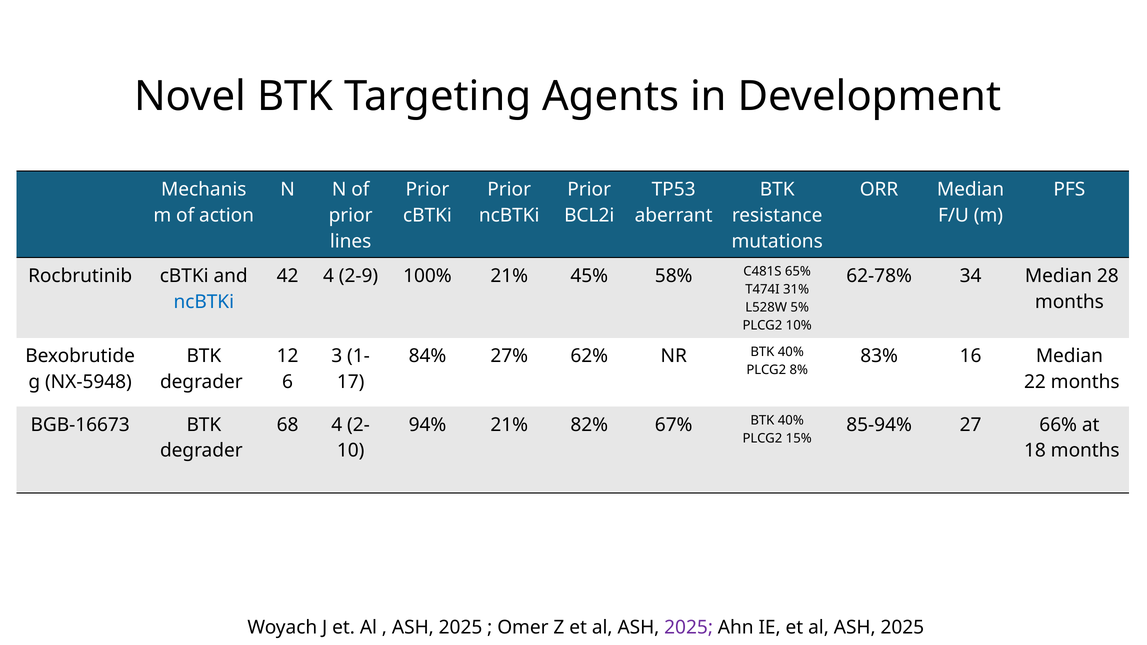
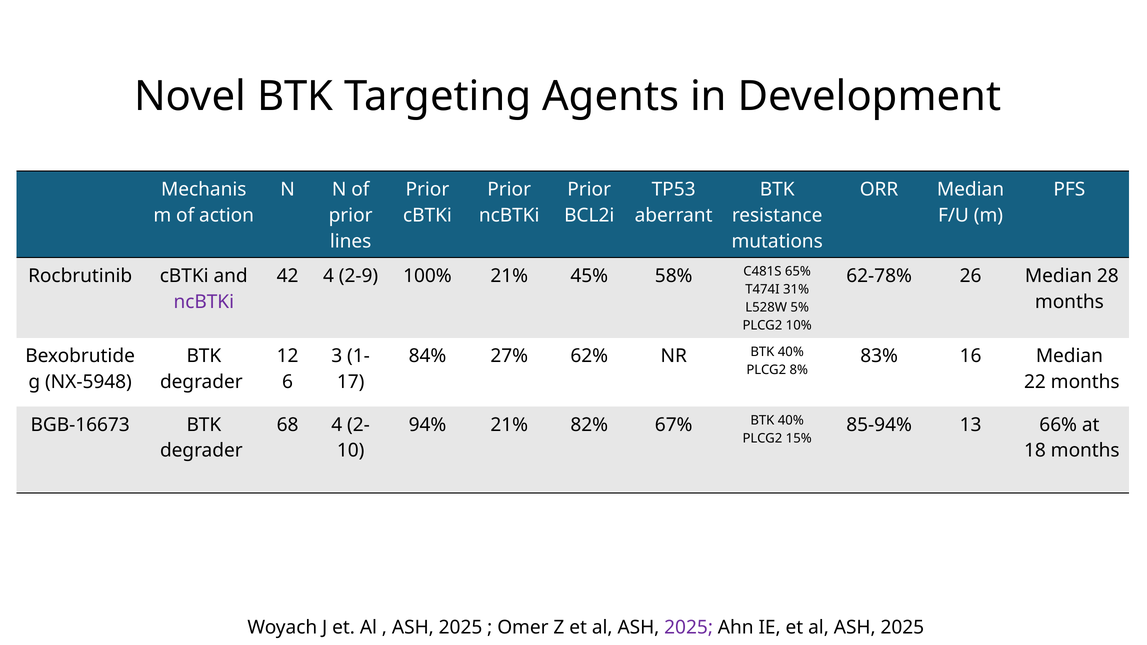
34: 34 -> 26
ncBTKi at (204, 302) colour: blue -> purple
27: 27 -> 13
